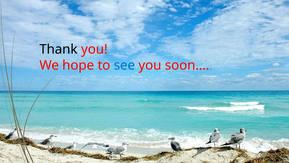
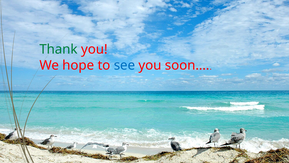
Thank colour: black -> green
